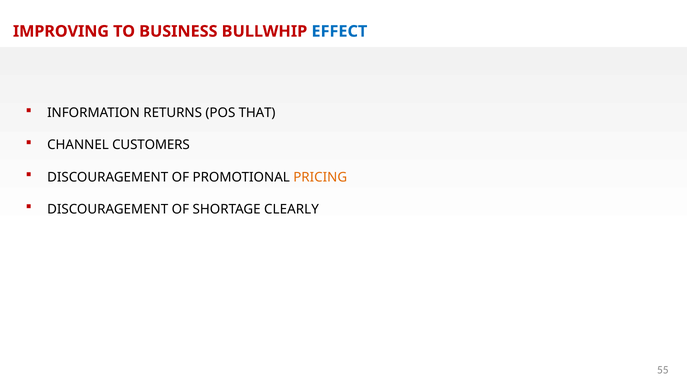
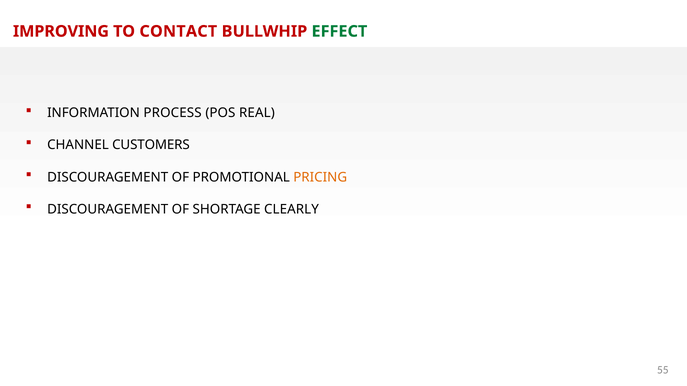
BUSINESS: BUSINESS -> CONTACT
EFFECT colour: blue -> green
RETURNS: RETURNS -> PROCESS
THAT: THAT -> REAL
